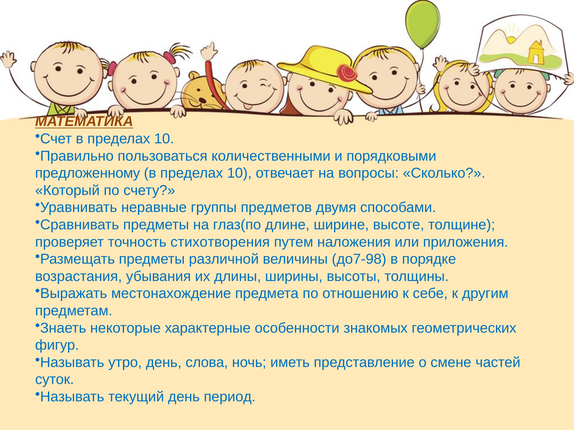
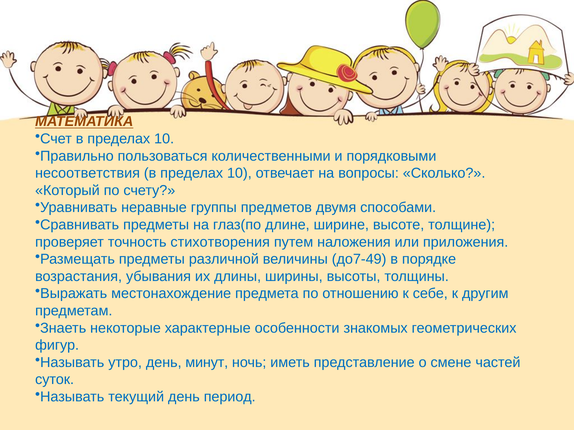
предложенному: предложенному -> несоответствия
до7-98: до7-98 -> до7-49
слова: слова -> минут
